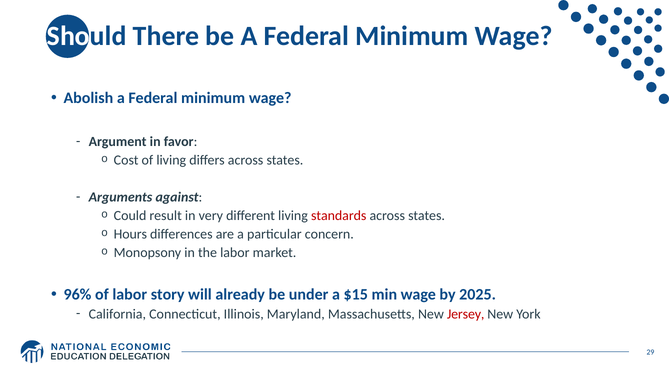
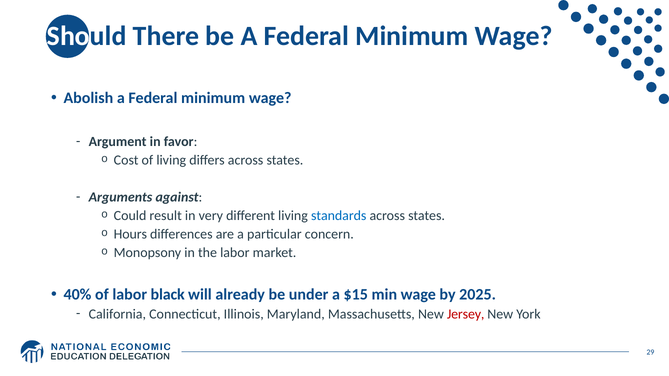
standards colour: red -> blue
96%: 96% -> 40%
story: story -> black
